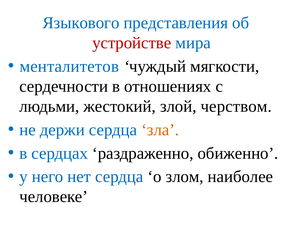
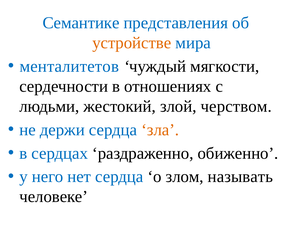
Языкового: Языкового -> Семантике
устройстве colour: red -> orange
наиболее: наиболее -> называть
